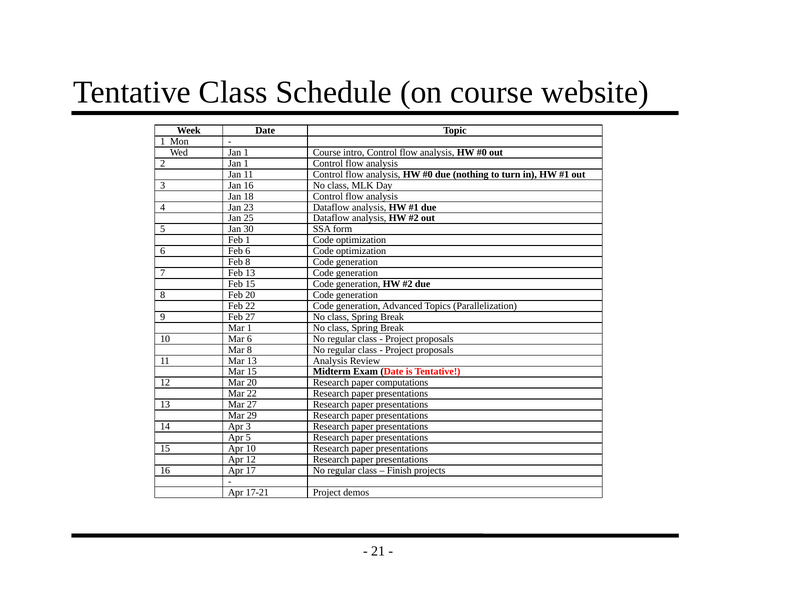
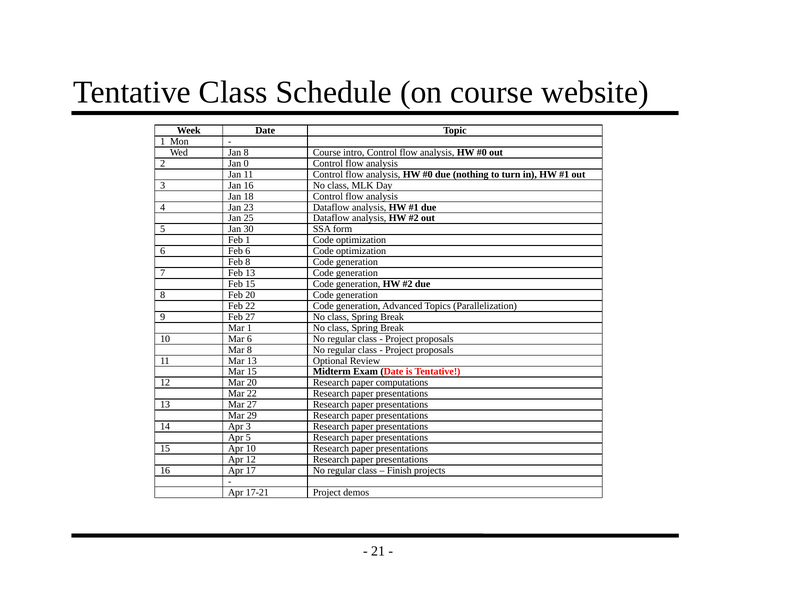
Wed Jan 1: 1 -> 8
2 Jan 1: 1 -> 0
13 Analysis: Analysis -> Optional
